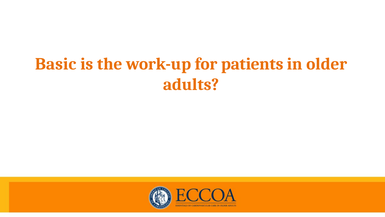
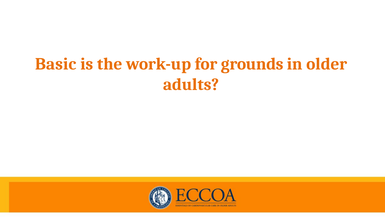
patients: patients -> grounds
